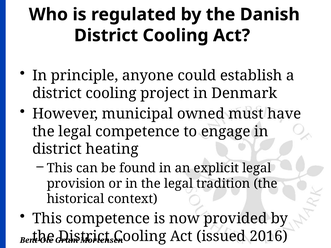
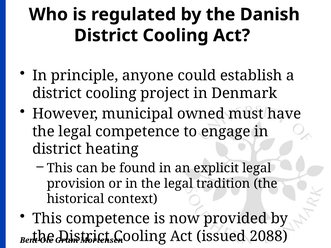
2016: 2016 -> 2088
